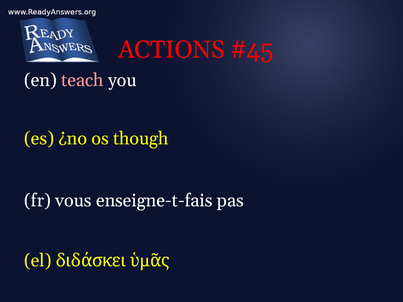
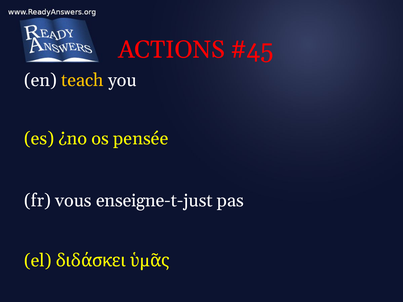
teach colour: pink -> yellow
though: though -> pensée
enseigne-t-fais: enseigne-t-fais -> enseigne-t-just
